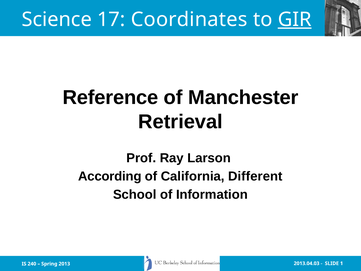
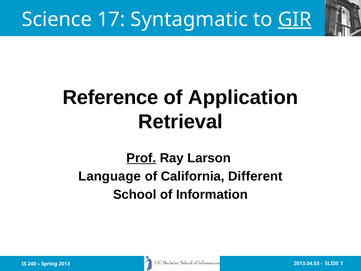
Coordinates: Coordinates -> Syntagmatic
Manchester: Manchester -> Application
Prof underline: none -> present
According: According -> Language
